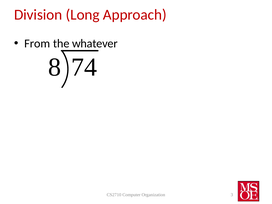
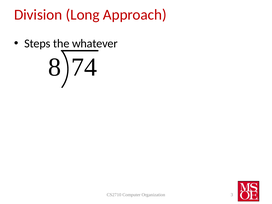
From: From -> Steps
